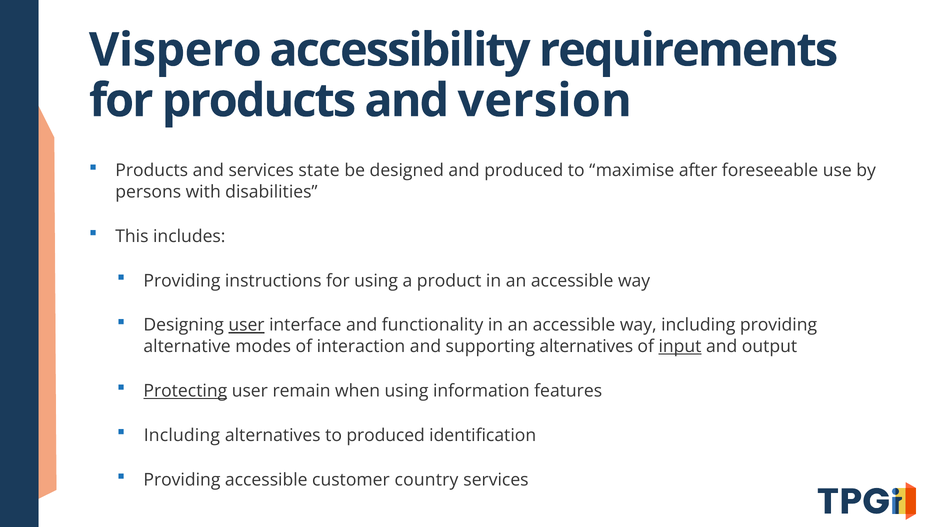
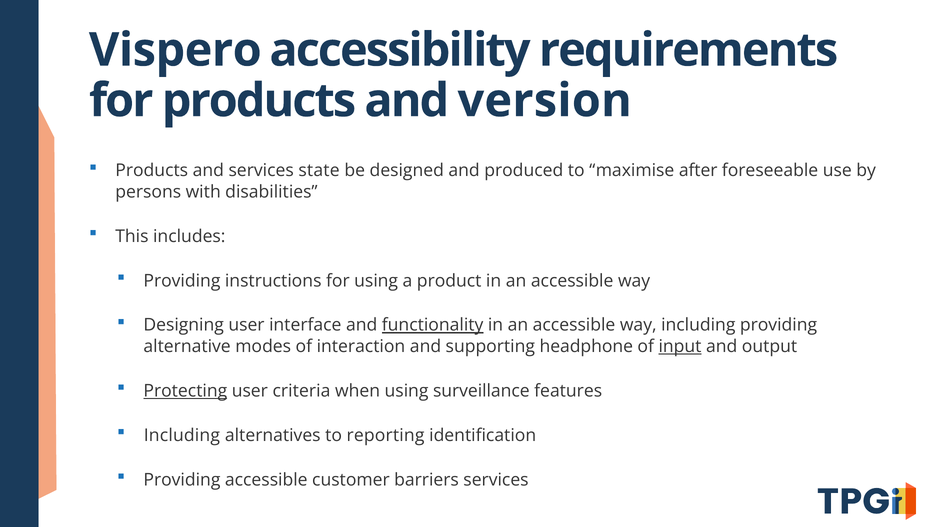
user at (246, 325) underline: present -> none
functionality underline: none -> present
supporting alternatives: alternatives -> headphone
remain: remain -> criteria
information: information -> surveillance
to produced: produced -> reporting
country: country -> barriers
